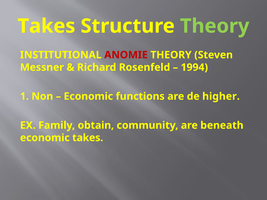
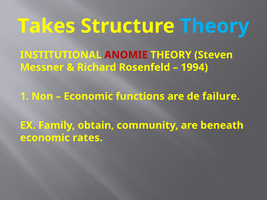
Theory at (215, 26) colour: light green -> light blue
higher: higher -> failure
economic takes: takes -> rates
